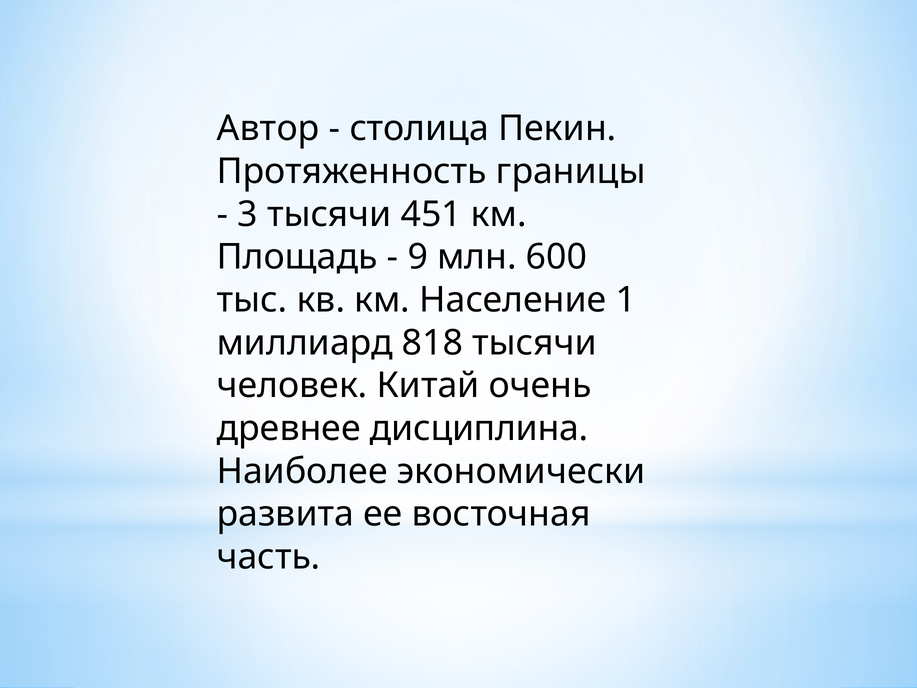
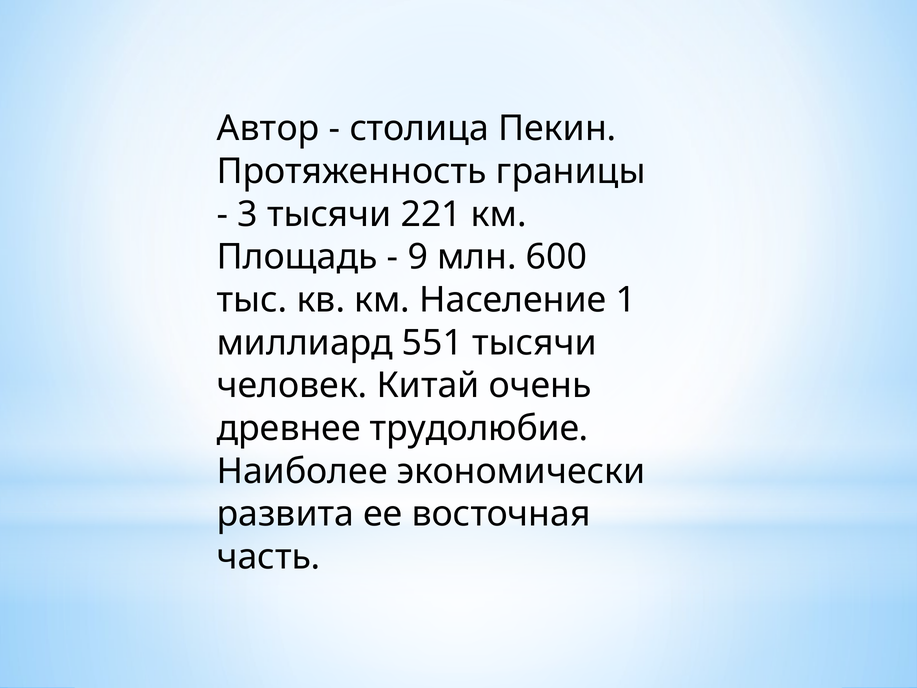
451: 451 -> 221
818: 818 -> 551
дисциплина: дисциплина -> трудолюбие
